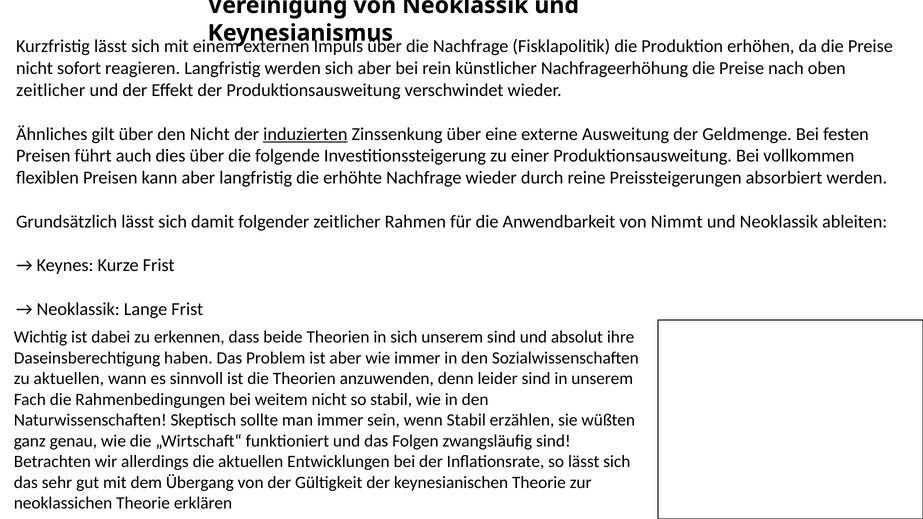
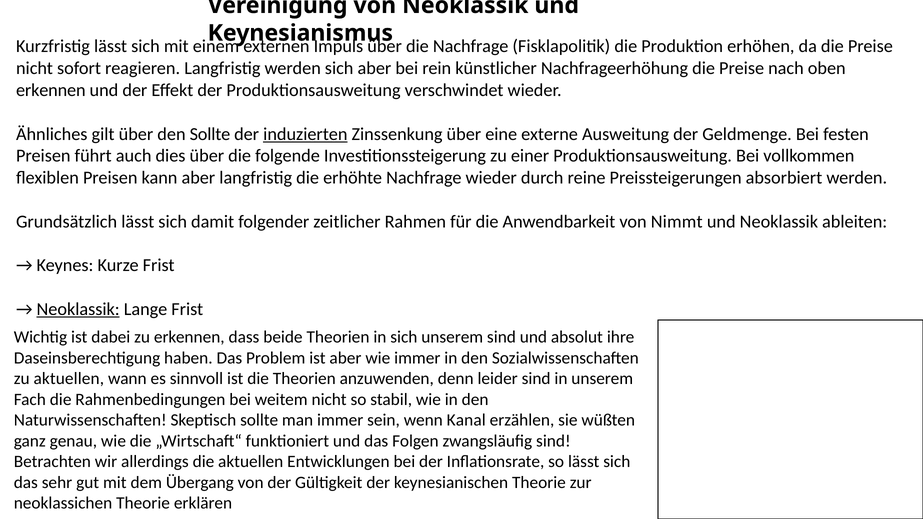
zeitlicher at (51, 90): zeitlicher -> erkennen
den Nicht: Nicht -> Sollte
Neoklassik at (78, 309) underline: none -> present
wenn Stabil: Stabil -> Kanal
